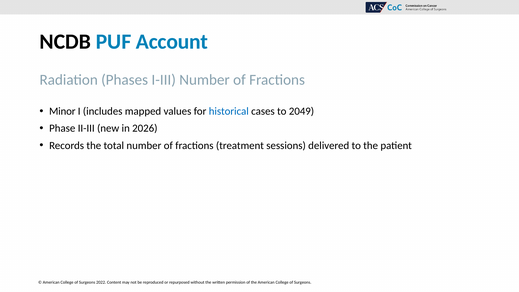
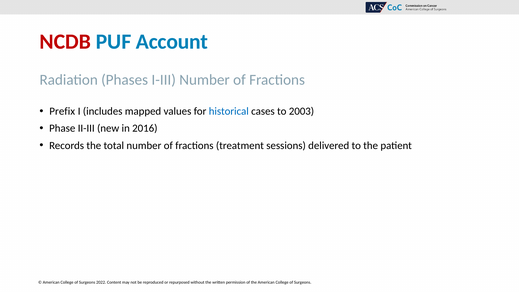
NCDB colour: black -> red
Minor: Minor -> Prefix
2049: 2049 -> 2003
2026: 2026 -> 2016
